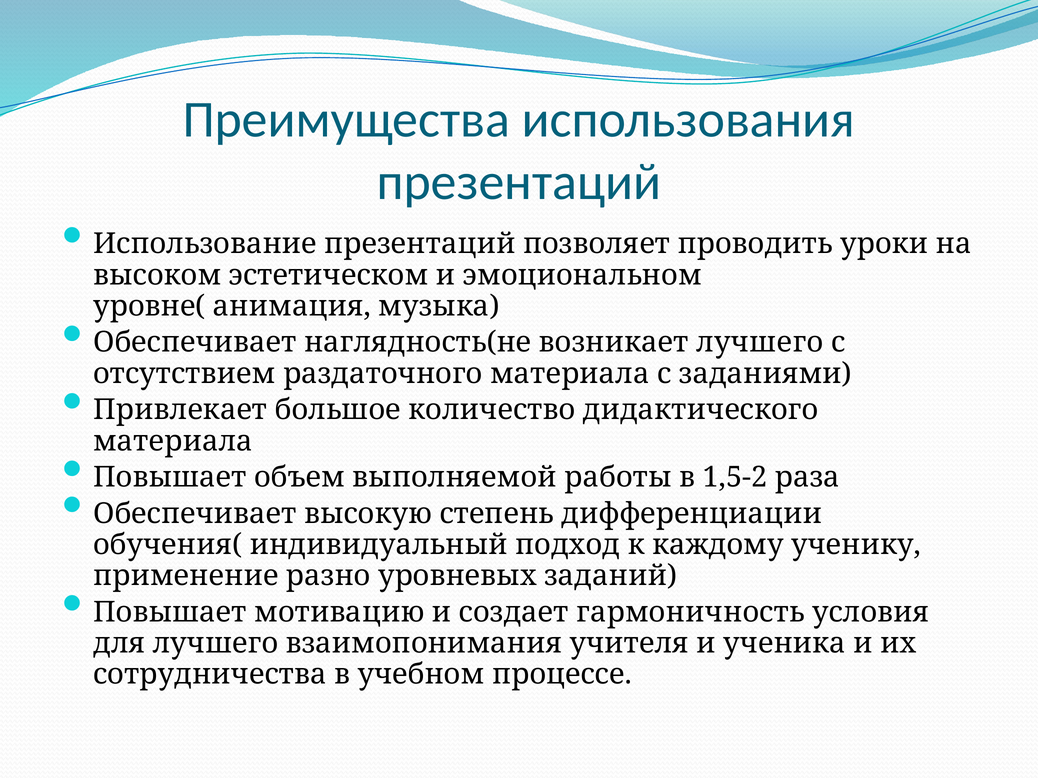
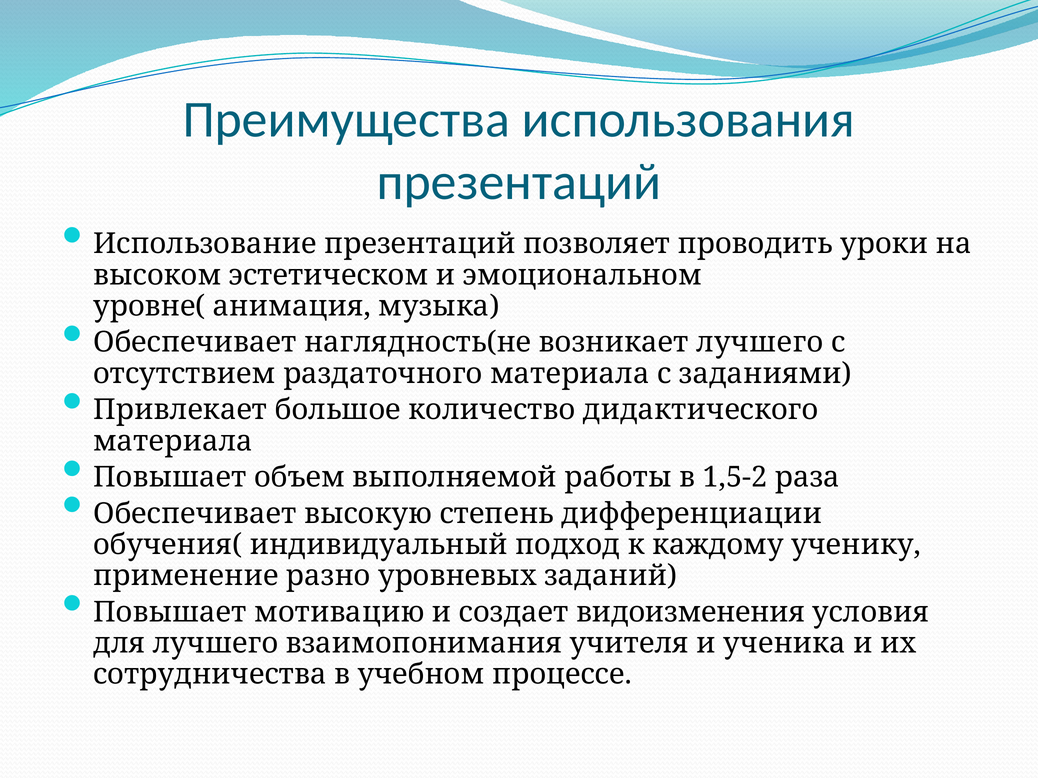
гармоничность: гармоничность -> видоизменения
